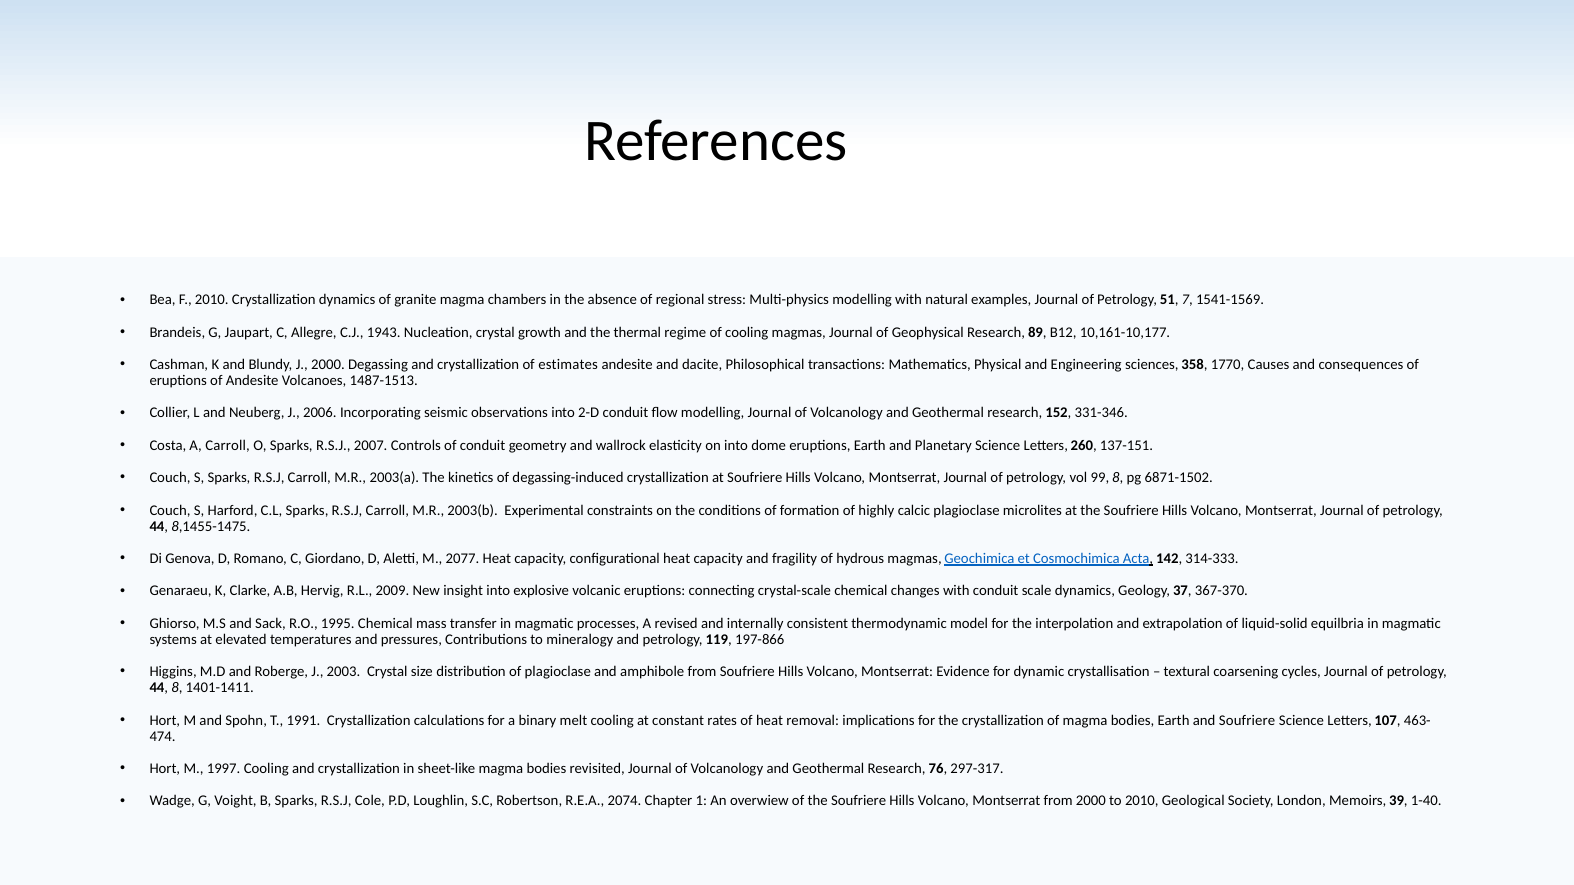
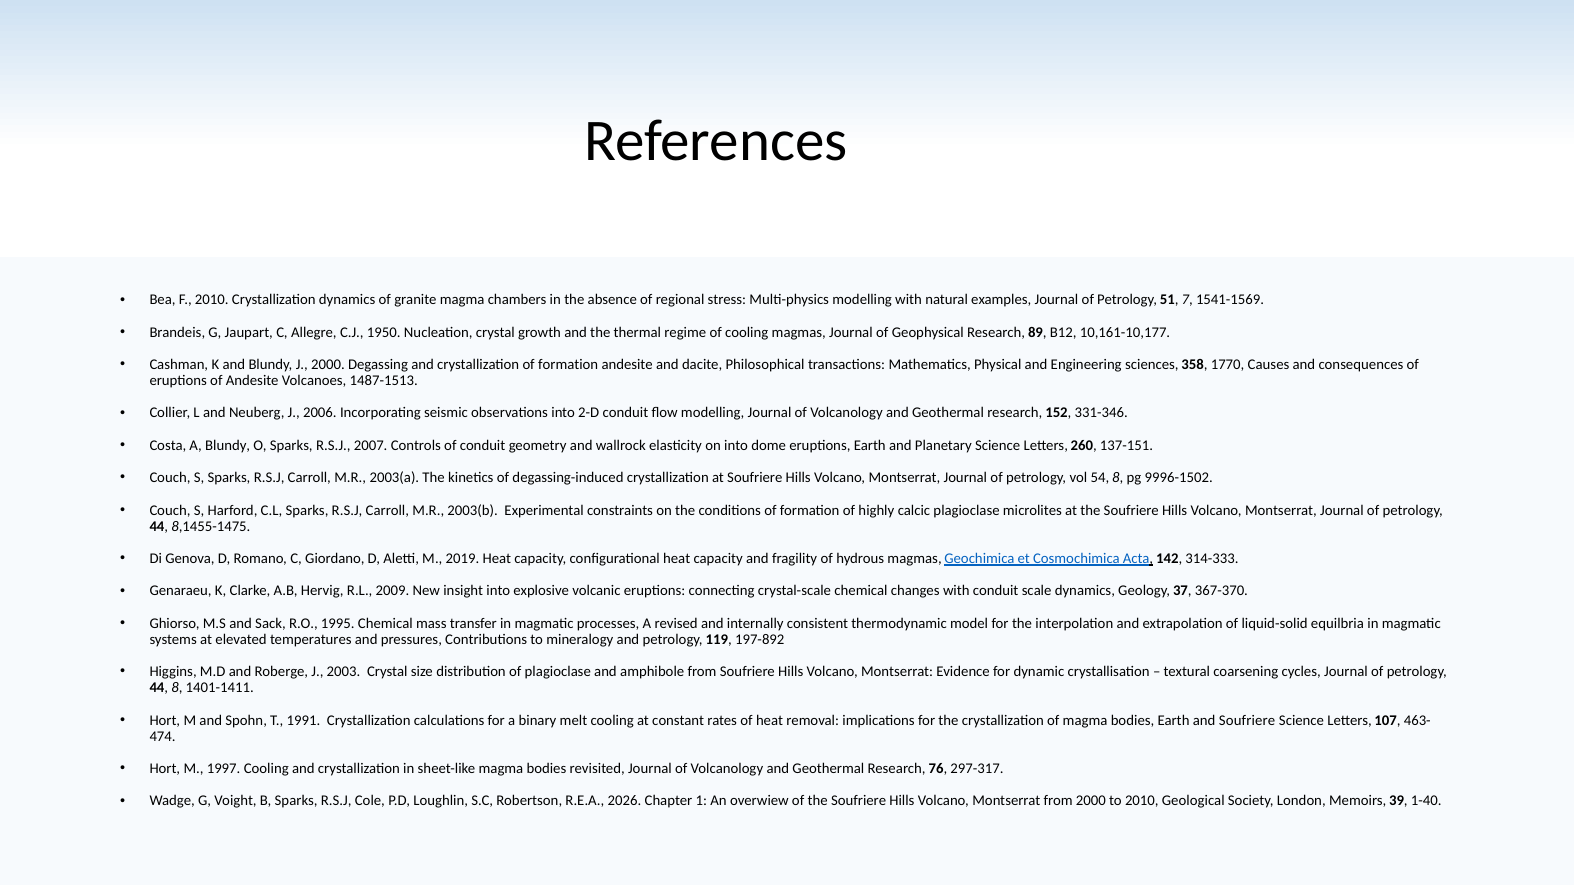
1943: 1943 -> 1950
crystallization of estimates: estimates -> formation
A Carroll: Carroll -> Blundy
99: 99 -> 54
6871-1502: 6871-1502 -> 9996-1502
2077: 2077 -> 2019
197-866: 197-866 -> 197-892
2074: 2074 -> 2026
